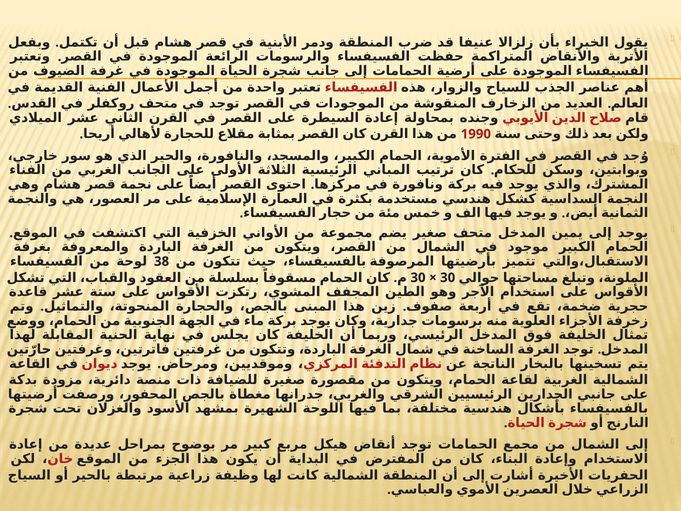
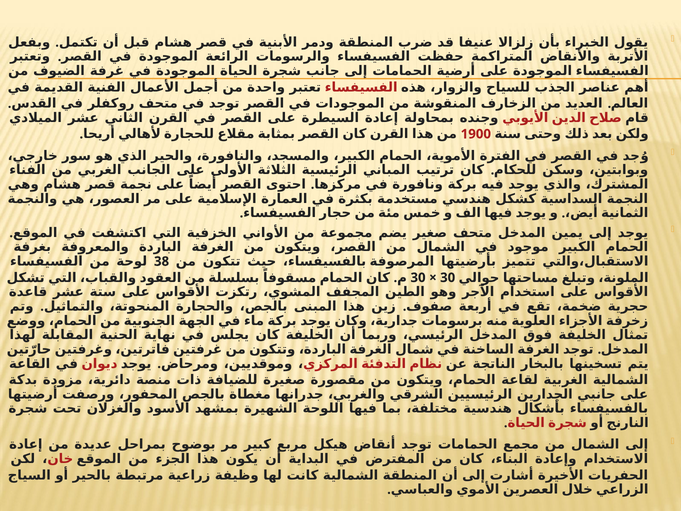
1990: 1990 -> 1900
